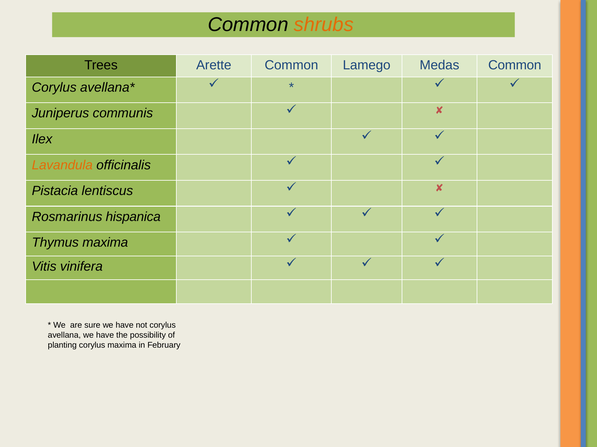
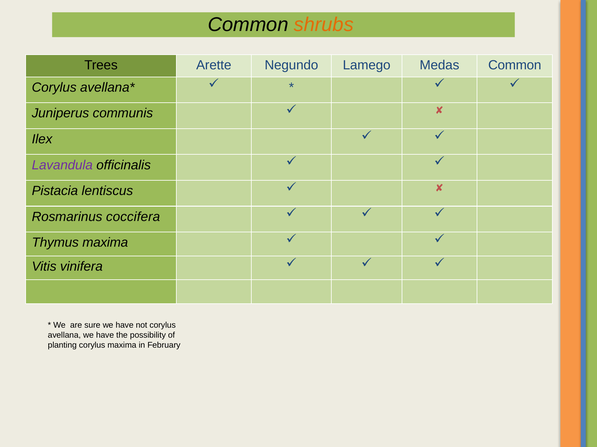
Arette Common: Common -> Negundo
Lavandula colour: orange -> purple
hispanica: hispanica -> coccifera
